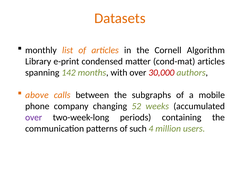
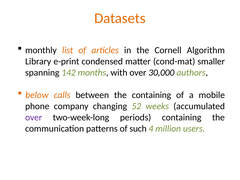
cond-mat articles: articles -> smaller
30,000 colour: red -> black
above: above -> below
the subgraphs: subgraphs -> containing
